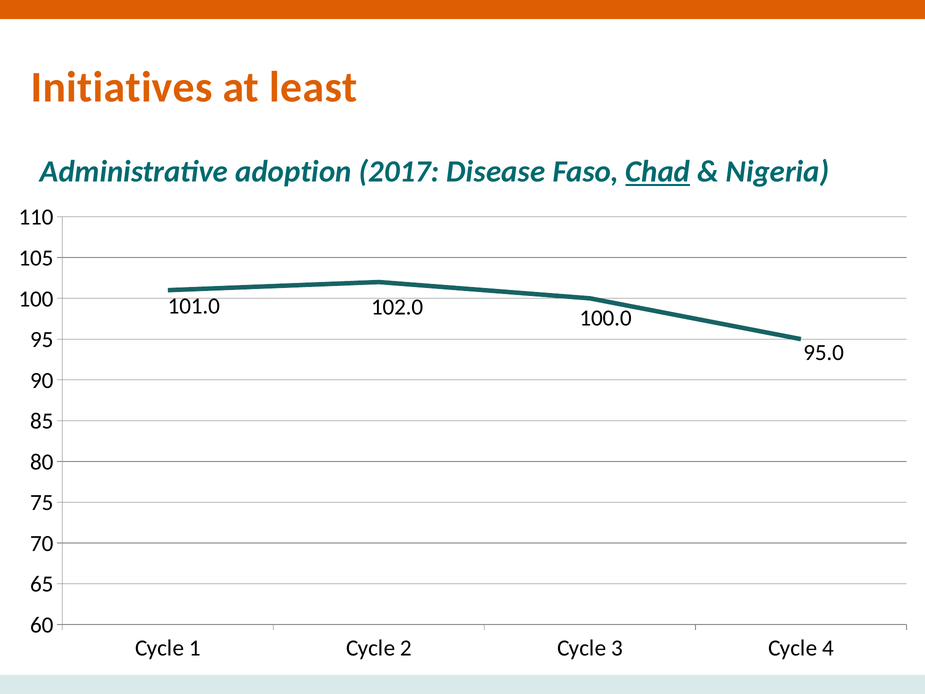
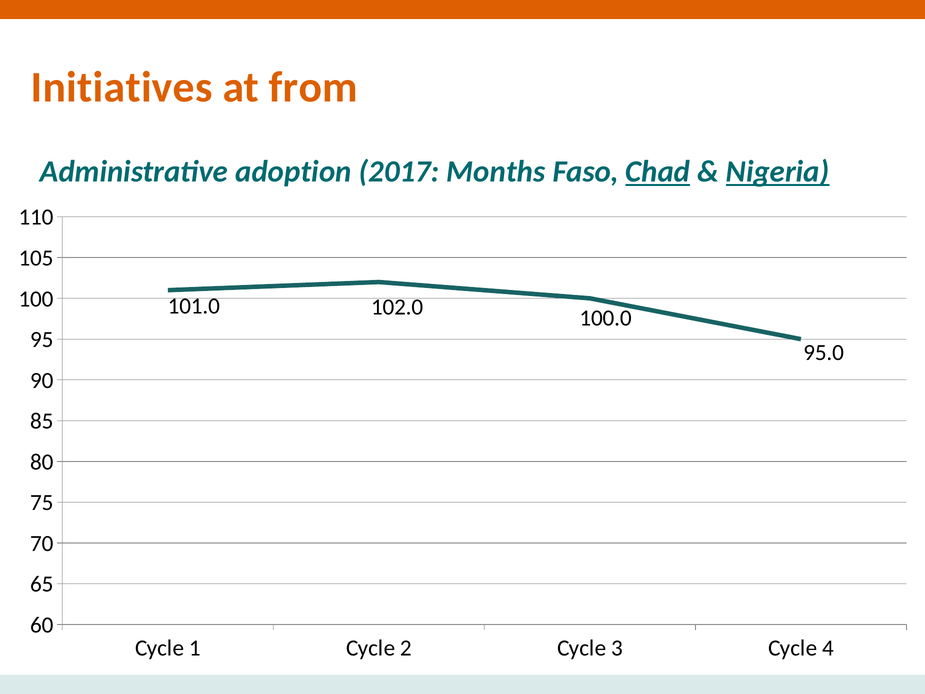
least: least -> from
Disease: Disease -> Months
Nigeria underline: none -> present
